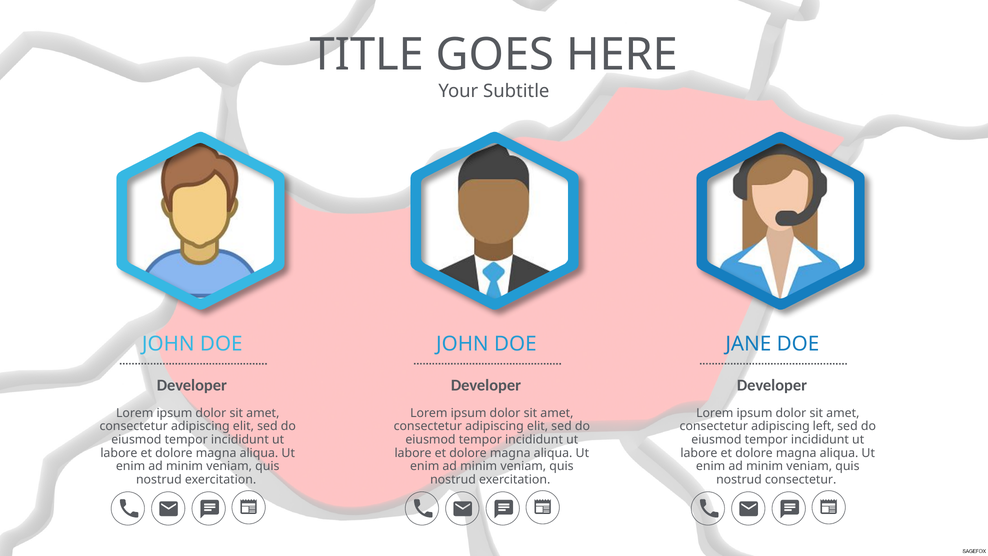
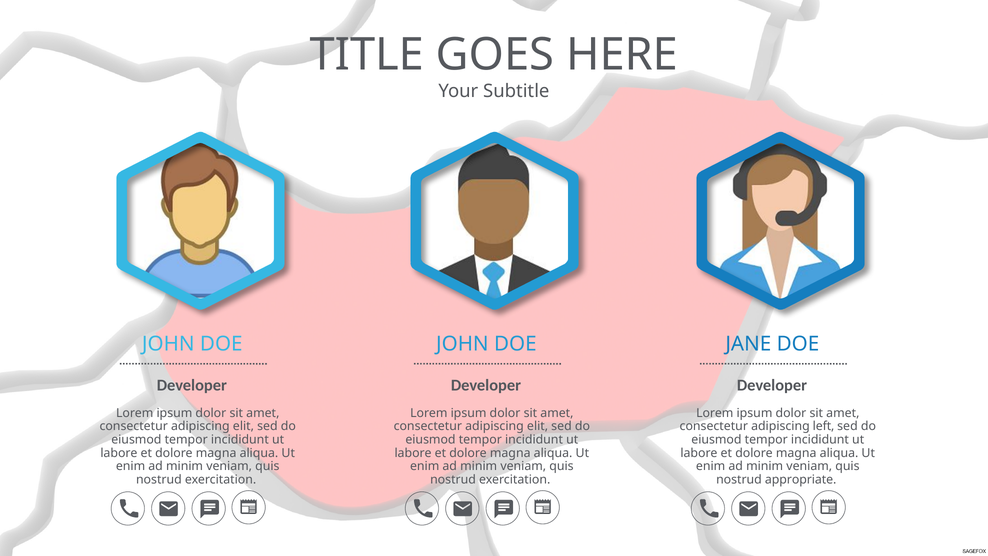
nostrud consectetur: consectetur -> appropriate
